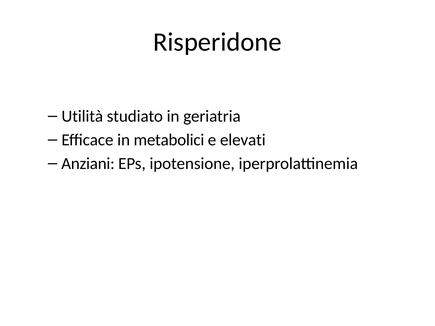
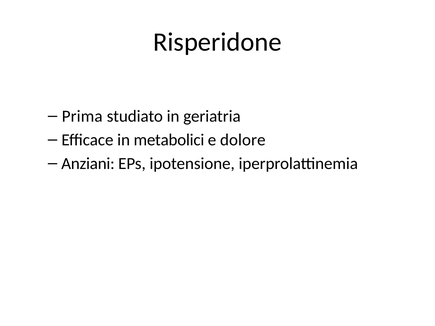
Utilità: Utilità -> Prima
elevati: elevati -> dolore
